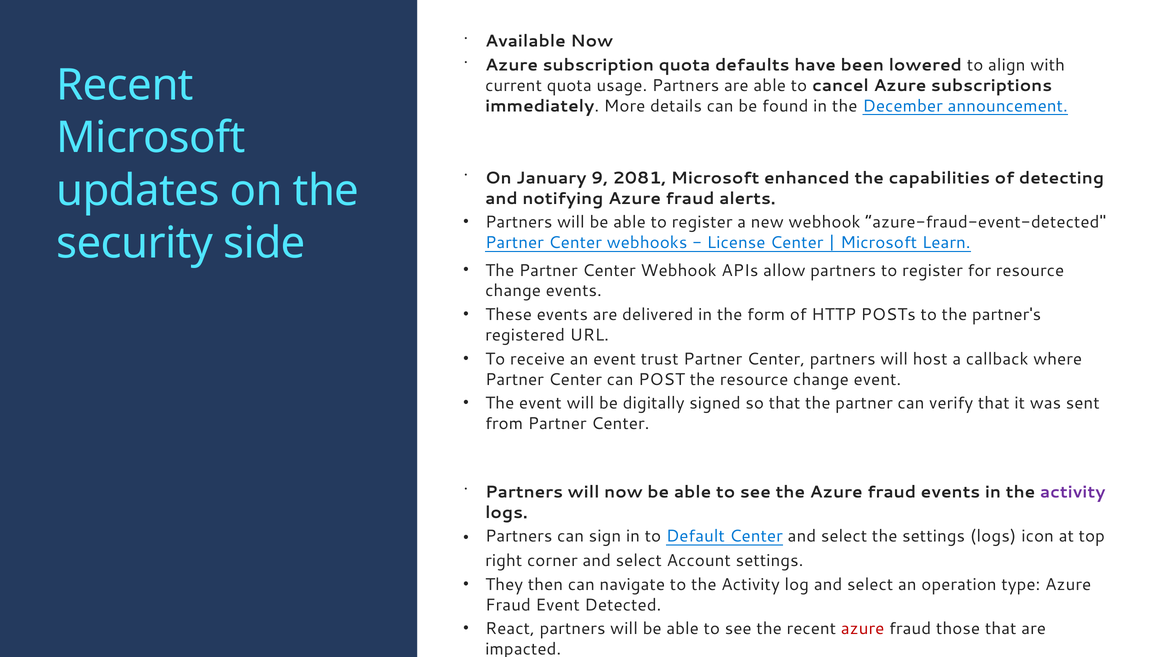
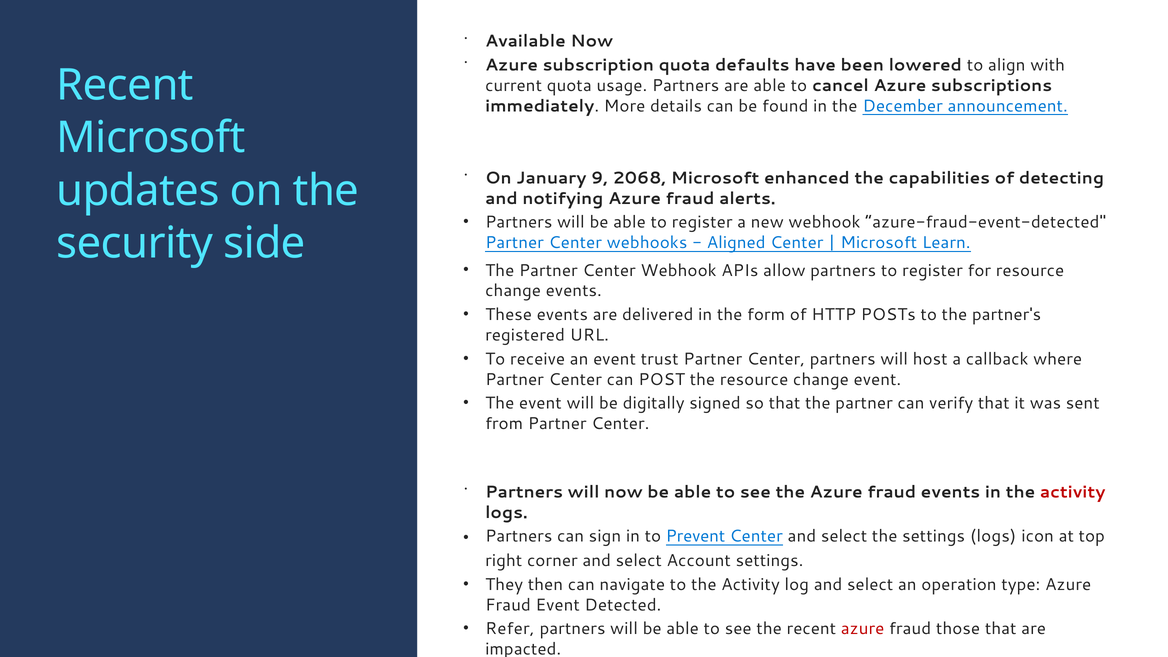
2081: 2081 -> 2068
License: License -> Aligned
activity at (1073, 492) colour: purple -> red
Default: Default -> Prevent
React: React -> Refer
